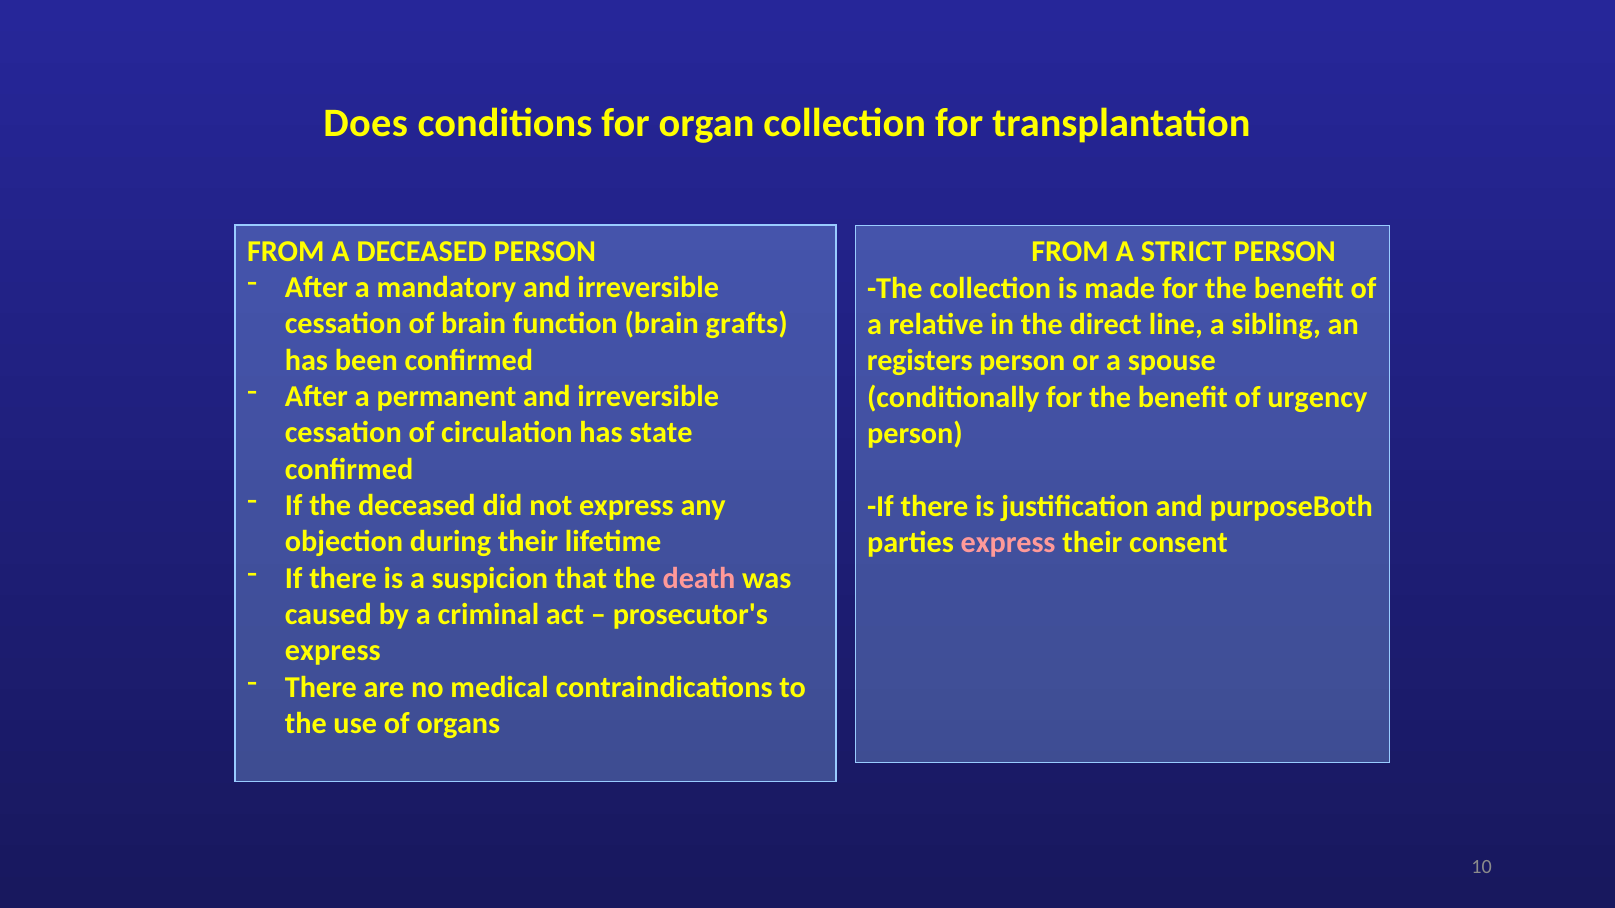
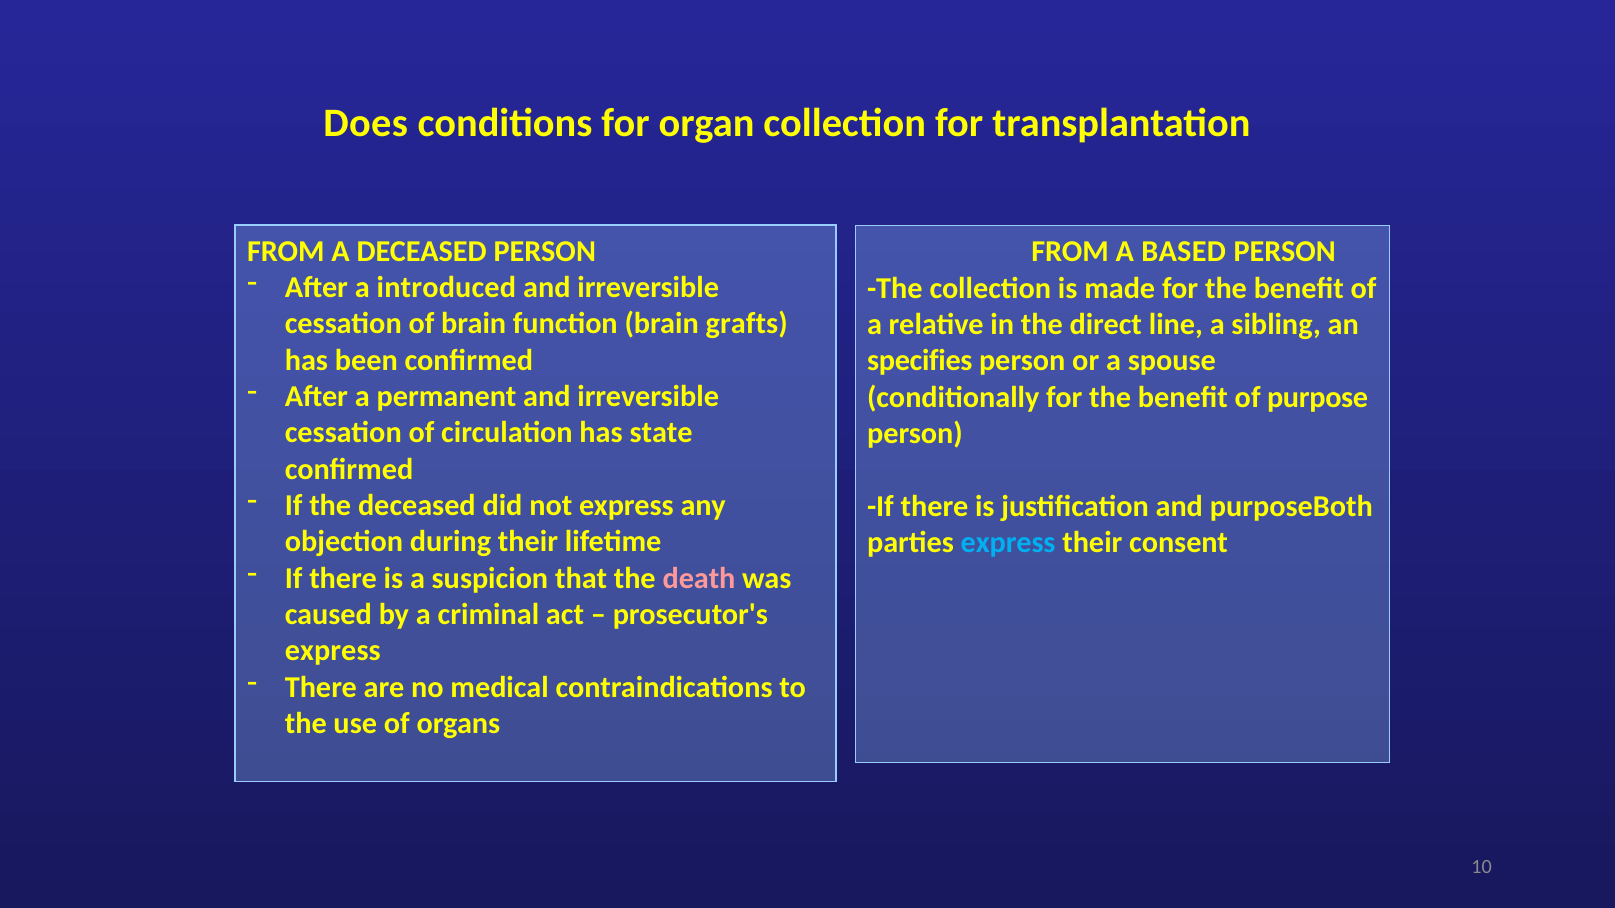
STRICT: STRICT -> BASED
mandatory: mandatory -> introduced
registers: registers -> specifies
urgency: urgency -> purpose
express at (1008, 543) colour: pink -> light blue
